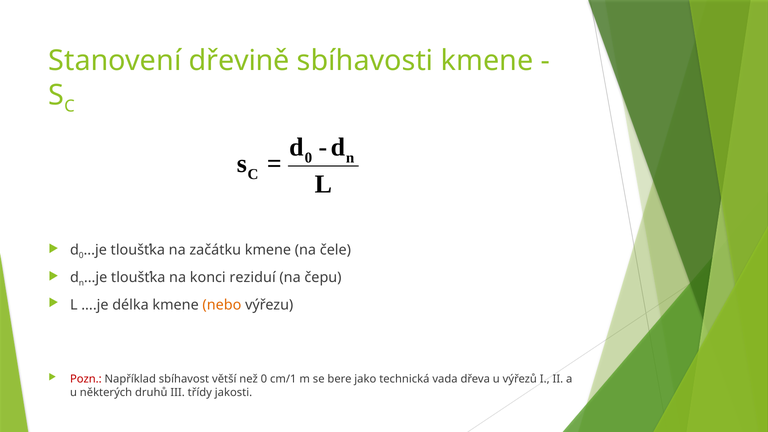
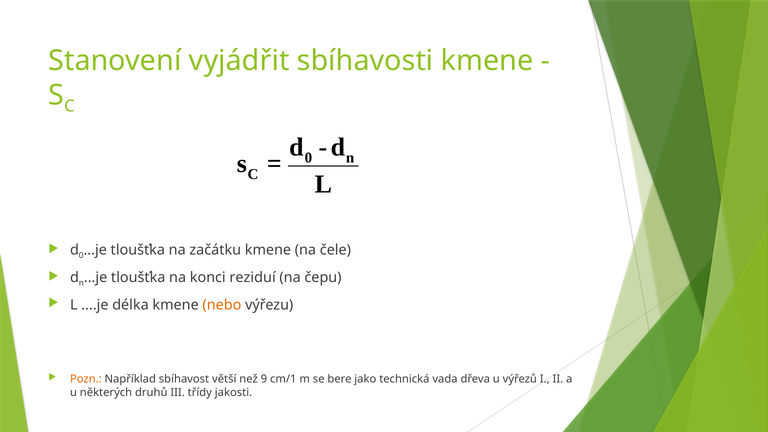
dřevině: dřevině -> vyjádřit
Pozn colour: red -> orange
než 0: 0 -> 9
